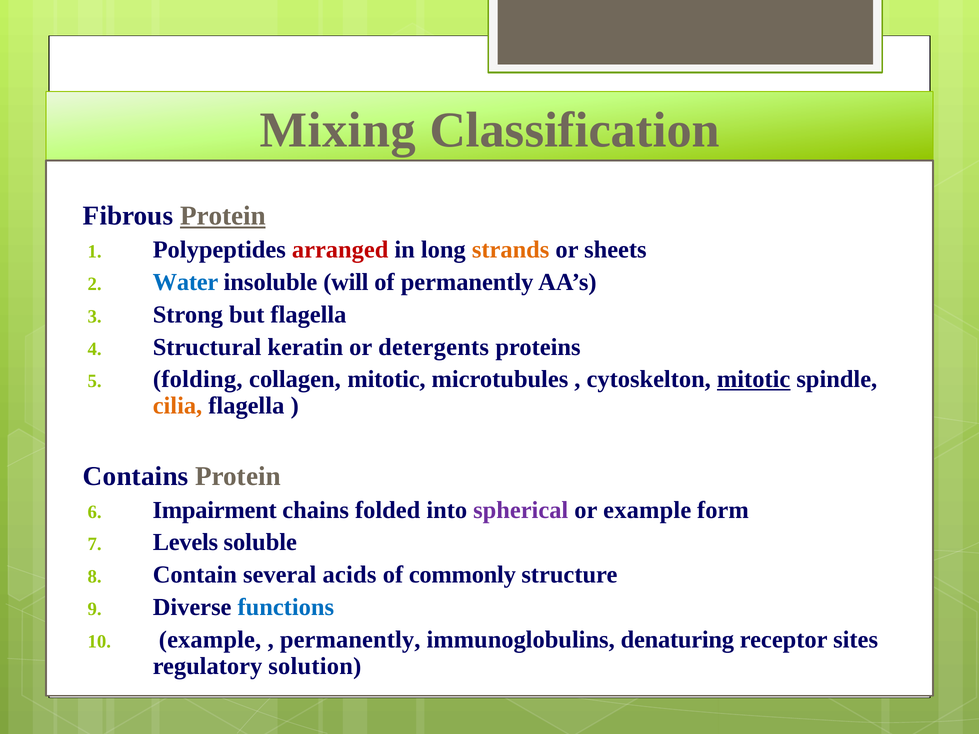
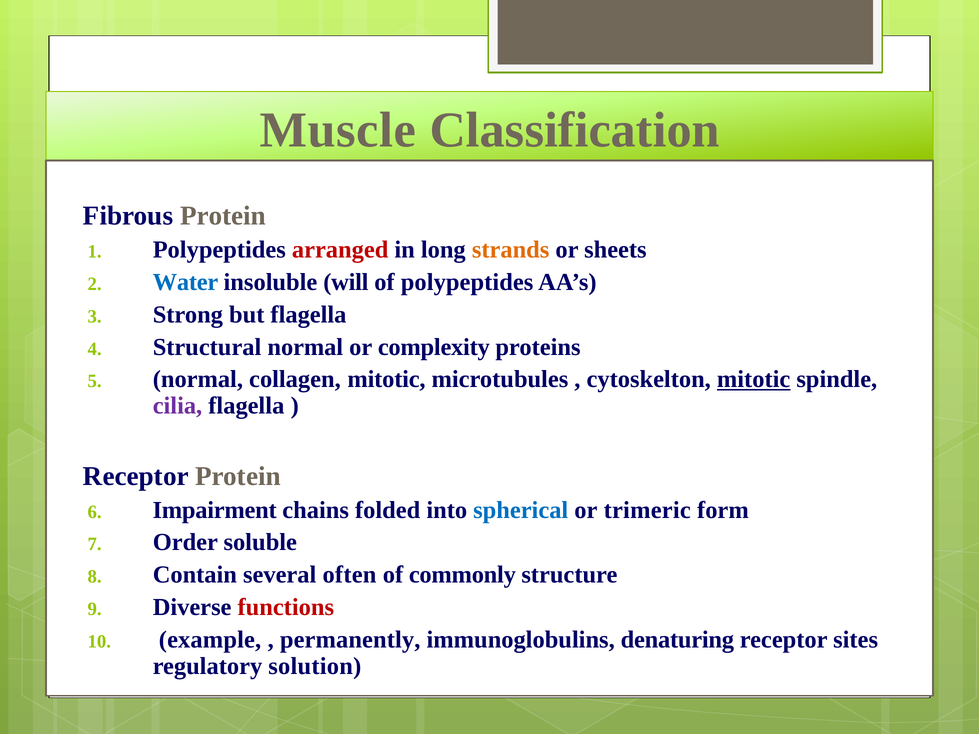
Mixing: Mixing -> Muscle
Protein at (223, 216) underline: present -> none
of permanently: permanently -> polypeptides
Structural keratin: keratin -> normal
detergents: detergents -> complexity
folding at (198, 379): folding -> normal
cilia colour: orange -> purple
Contains at (136, 476): Contains -> Receptor
spherical colour: purple -> blue
or example: example -> trimeric
Levels: Levels -> Order
acids: acids -> often
functions colour: blue -> red
